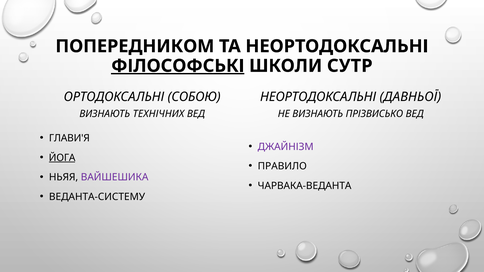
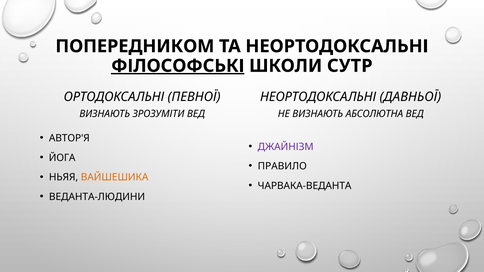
СОБОЮ: СОБОЮ -> ПЕВНОЇ
ТЕХНІЧНИХ: ТЕХНІЧНИХ -> ЗРОЗУМІТИ
ПРІЗВИСЬКО: ПРІЗВИСЬКО -> АБСОЛЮТНА
ГЛАВИ'Я: ГЛАВИ'Я -> АВТОР'Я
ЙОГА underline: present -> none
ВАЙШЕШИКА colour: purple -> orange
ВЕДАНТА-СИСТЕМУ: ВЕДАНТА-СИСТЕМУ -> ВЕДАНТА-ЛЮДИНИ
